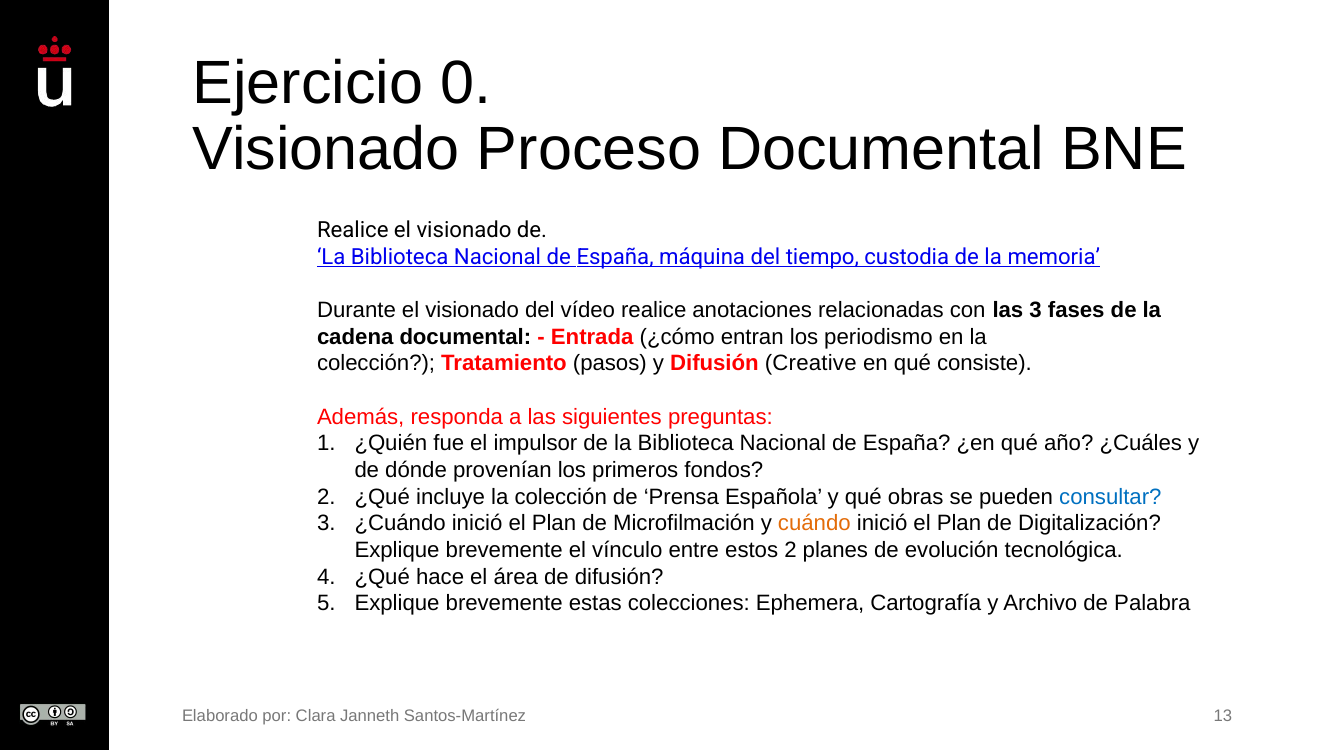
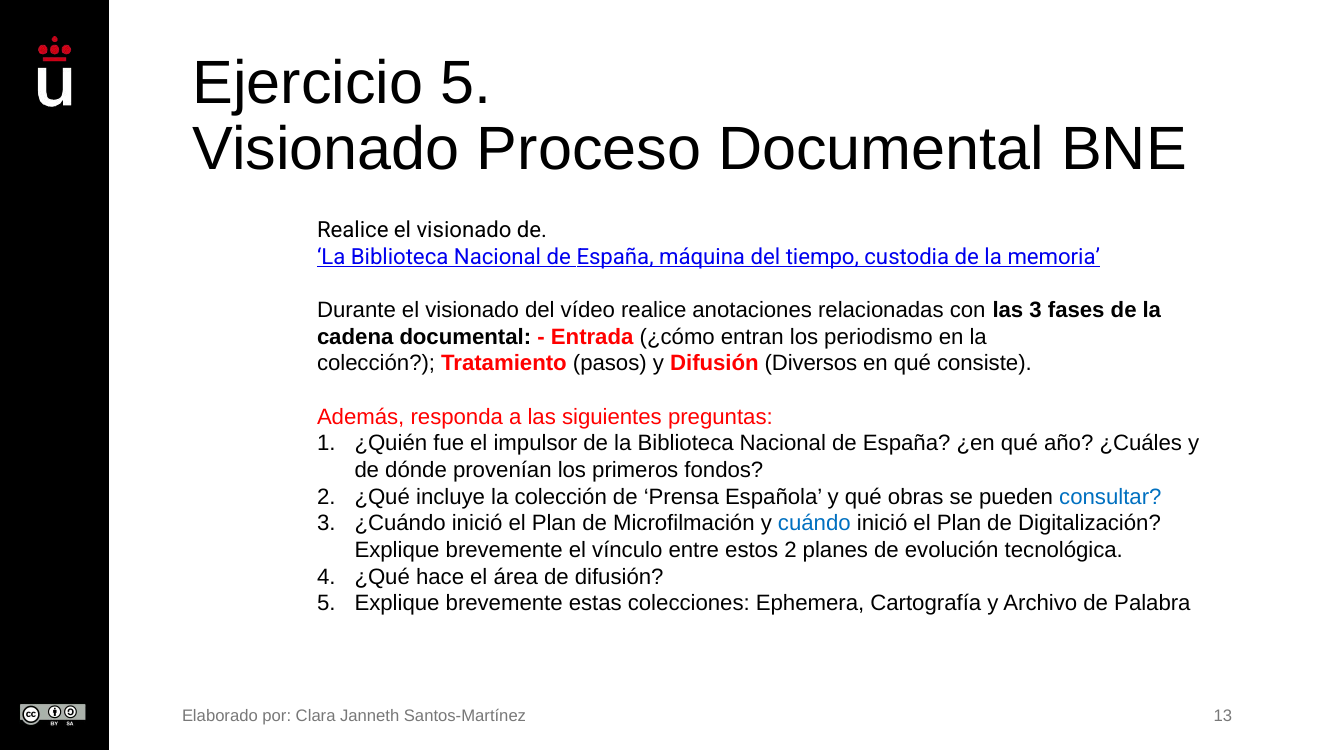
Ejercicio 0: 0 -> 5
Creative: Creative -> Diversos
cuándo colour: orange -> blue
